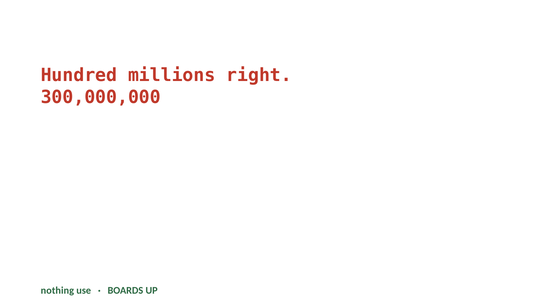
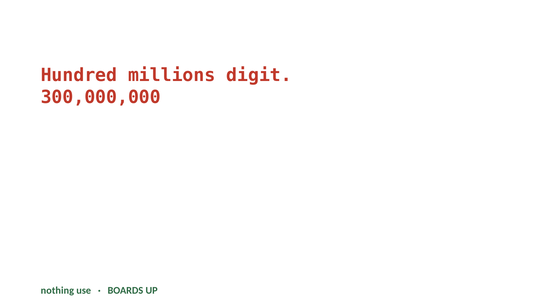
right: right -> digit
